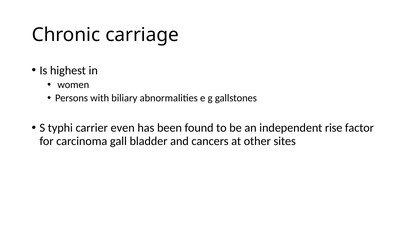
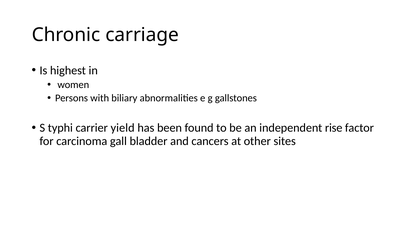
even: even -> yield
